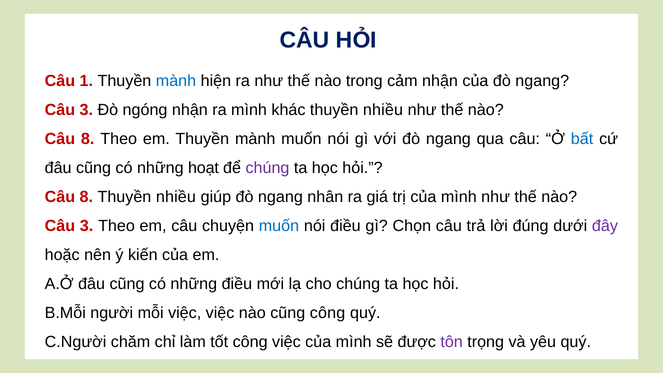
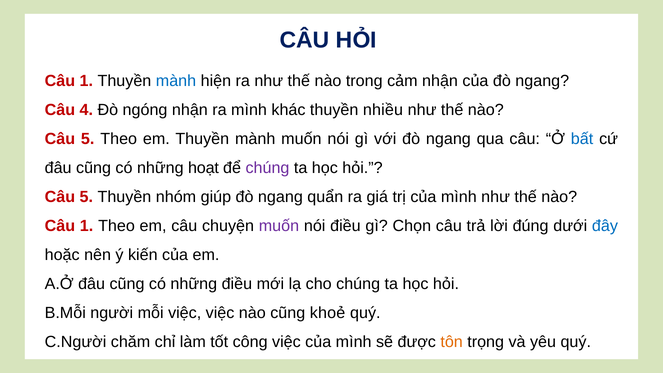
3 at (86, 110): 3 -> 4
8 at (88, 139): 8 -> 5
8 at (86, 197): 8 -> 5
nhiều at (176, 197): nhiều -> nhóm
nhân: nhân -> quẩn
3 at (87, 226): 3 -> 1
muốn at (279, 226) colour: blue -> purple
đây colour: purple -> blue
cũng công: công -> khoẻ
tôn colour: purple -> orange
